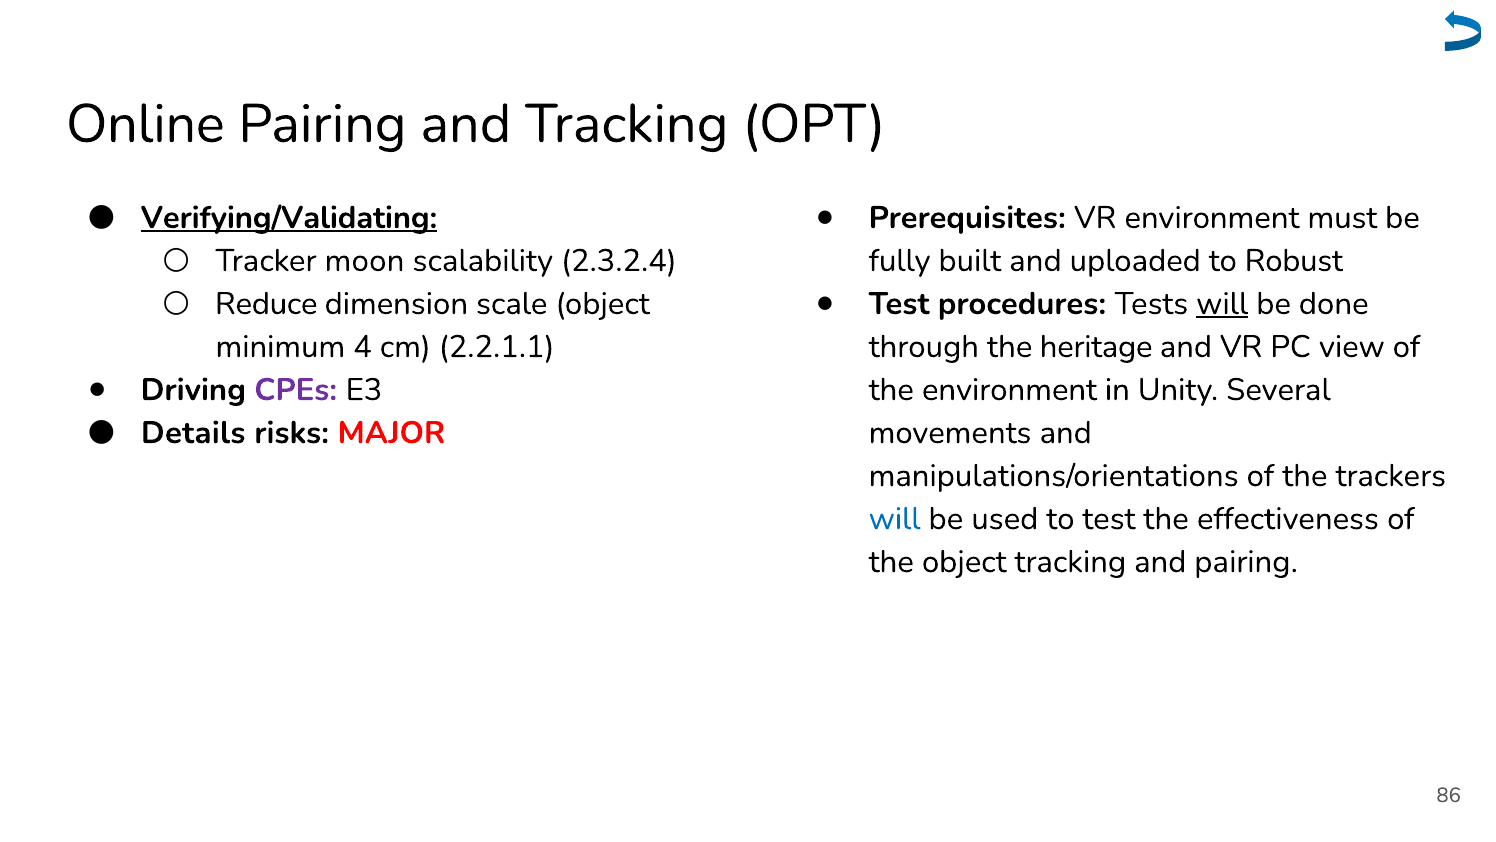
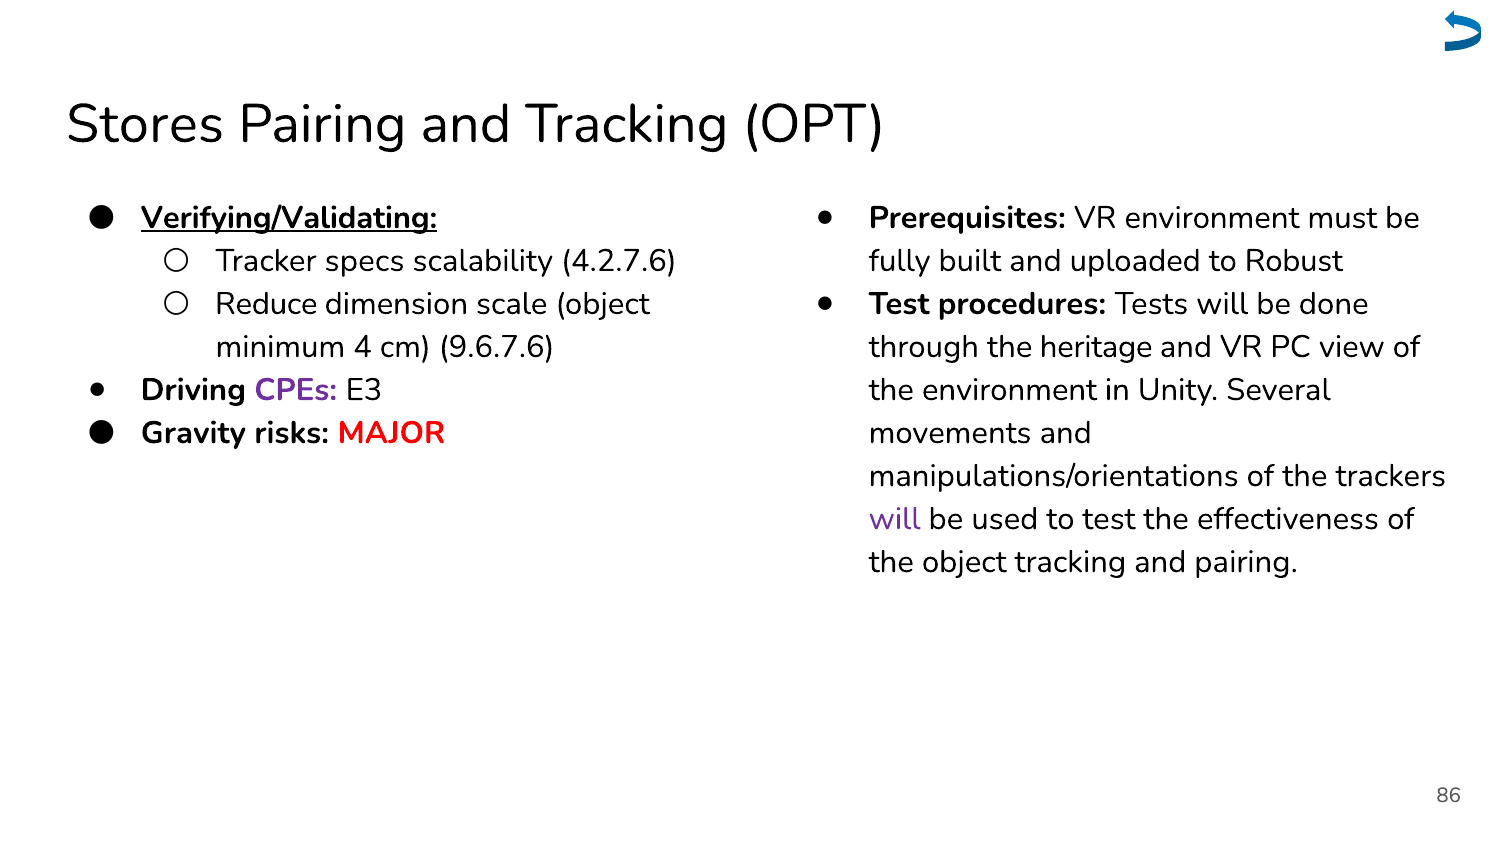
Online: Online -> Stores
moon: moon -> specs
2.3.2.4: 2.3.2.4 -> 4.2.7.6
will at (1222, 304) underline: present -> none
2.2.1.1: 2.2.1.1 -> 9.6.7.6
Details: Details -> Gravity
will at (895, 519) colour: blue -> purple
